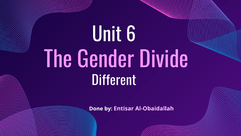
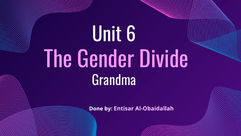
Different: Different -> Grandma
